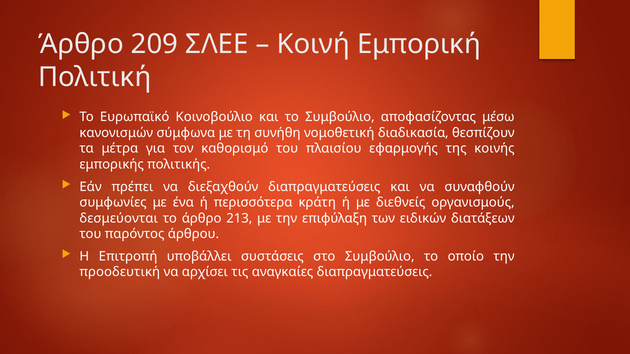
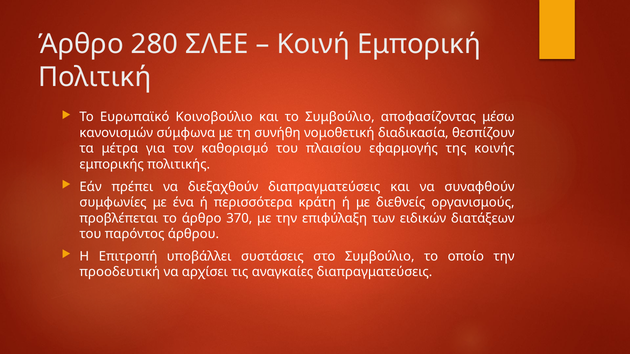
209: 209 -> 280
δεσμεύονται: δεσμεύονται -> προβλέπεται
213: 213 -> 370
